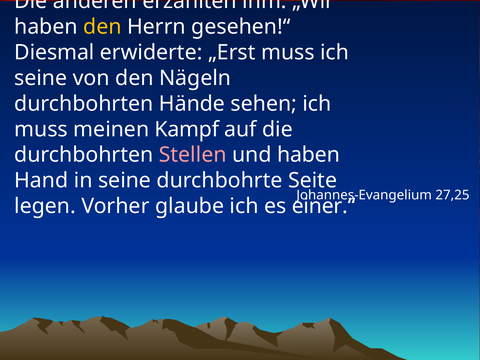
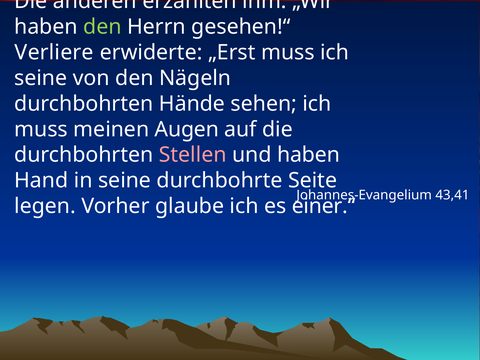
den at (102, 27) colour: yellow -> light green
Diesmal: Diesmal -> Verliere
Kampf: Kampf -> Augen
27,25: 27,25 -> 43,41
